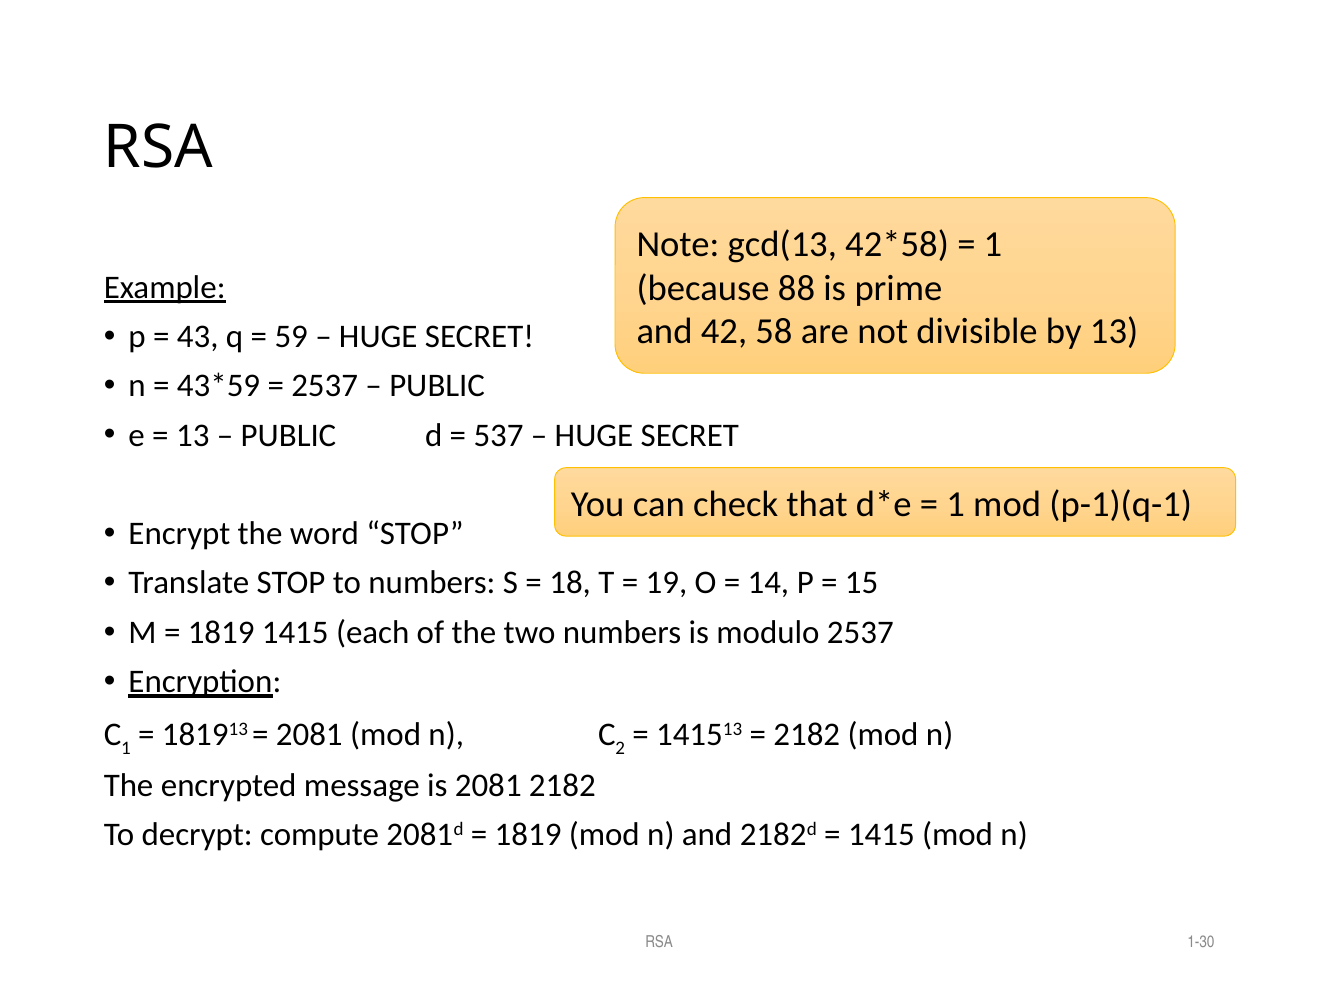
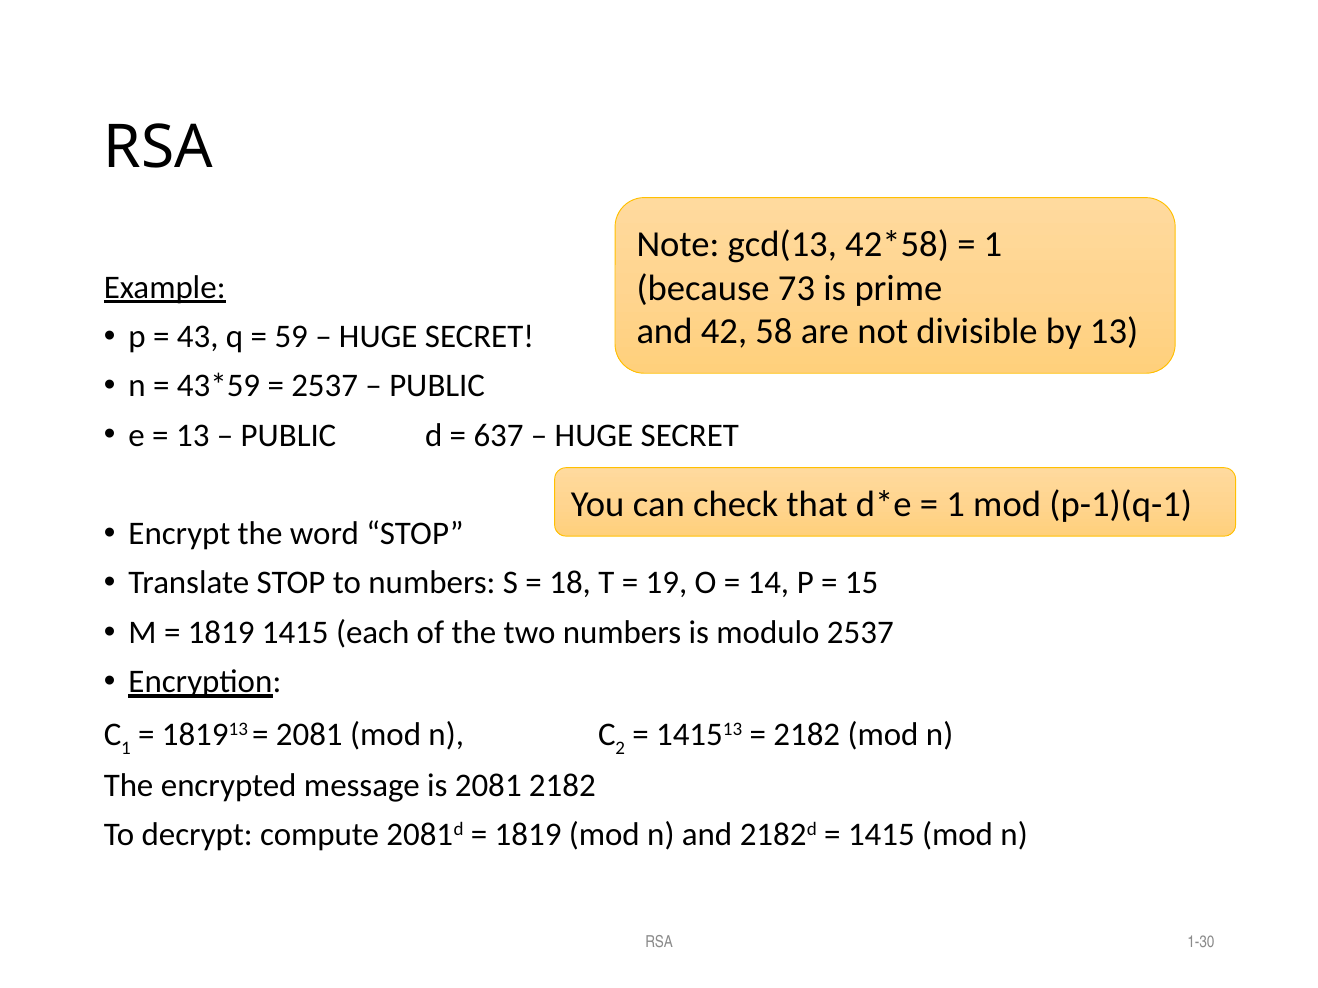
88: 88 -> 73
537: 537 -> 637
